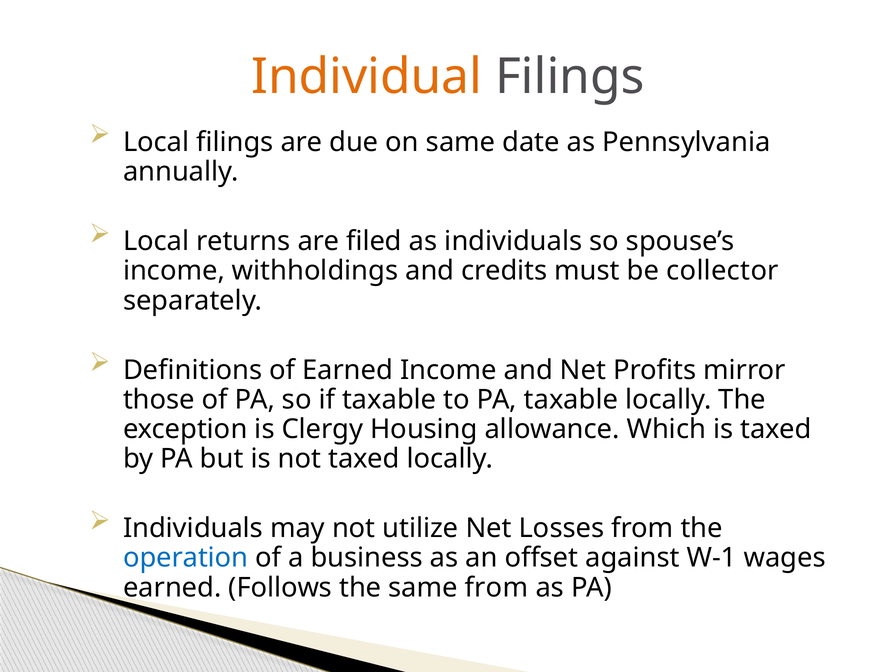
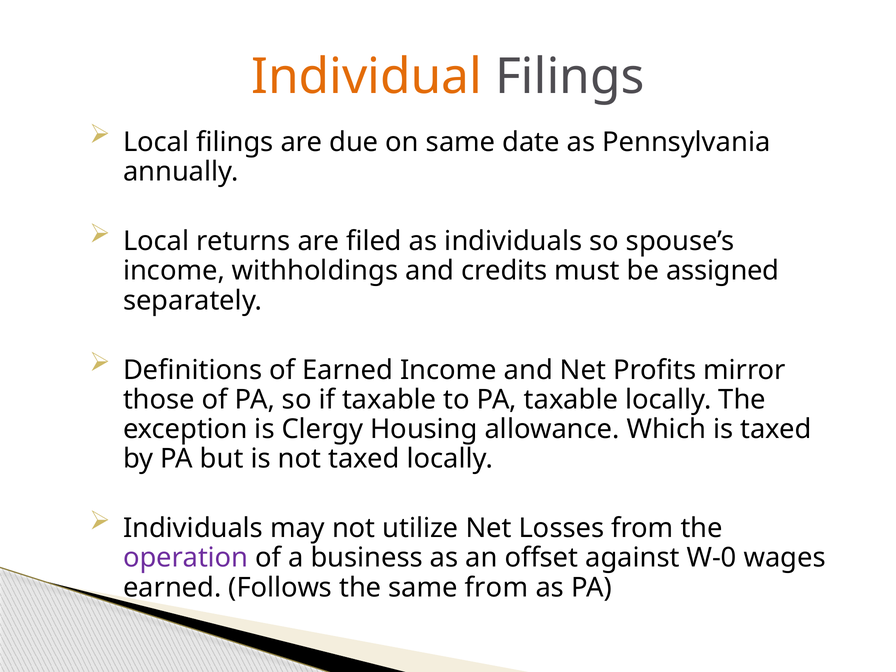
collector: collector -> assigned
operation colour: blue -> purple
W-1: W-1 -> W-0
